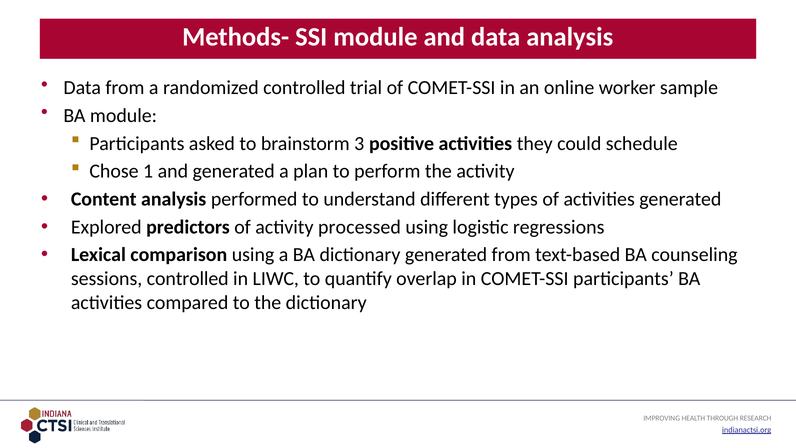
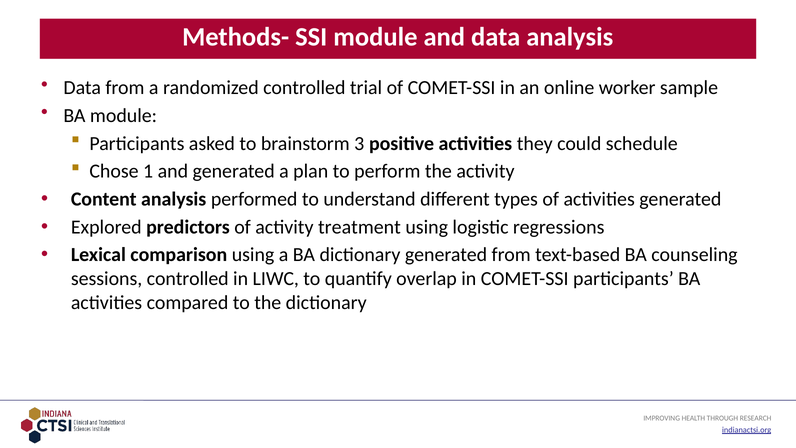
processed: processed -> treatment
